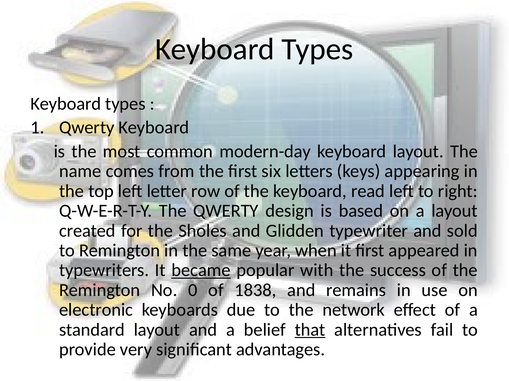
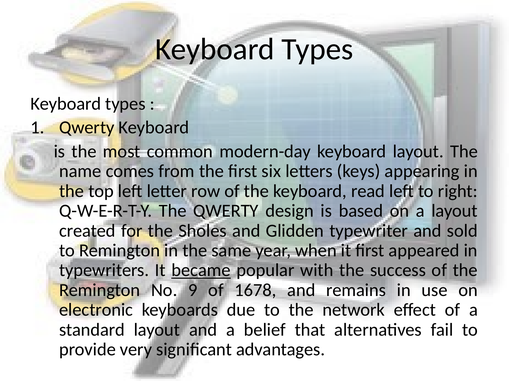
0: 0 -> 9
1838: 1838 -> 1678
that underline: present -> none
